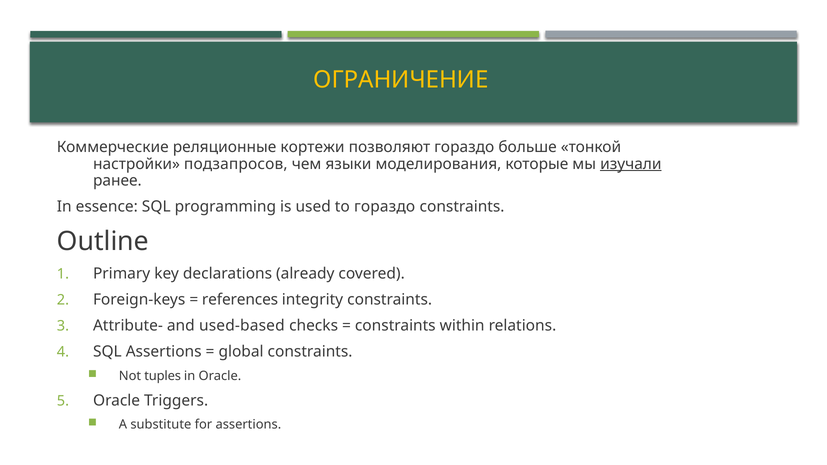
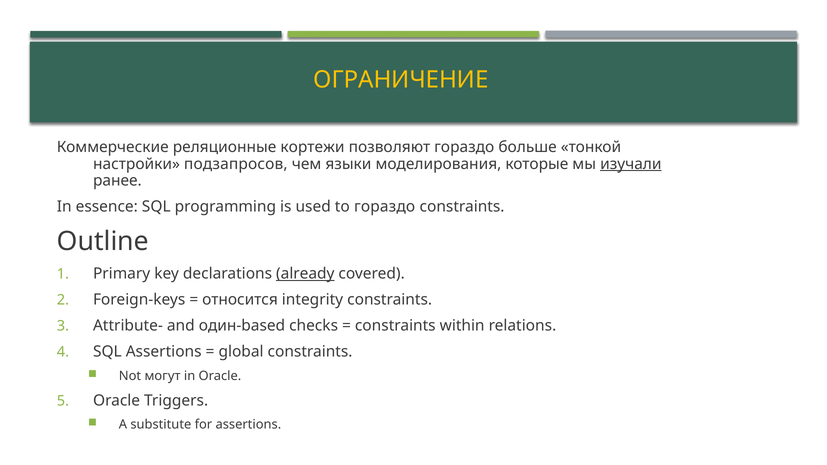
already underline: none -> present
references: references -> относится
used-based: used-based -> один-based
tuples: tuples -> могут
